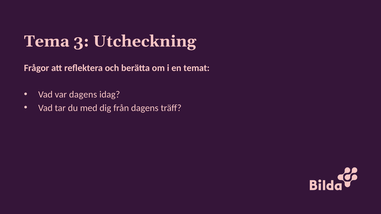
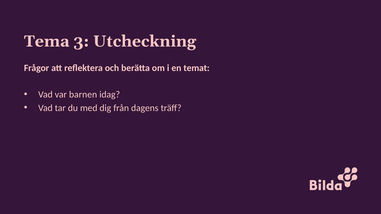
var dagens: dagens -> barnen
